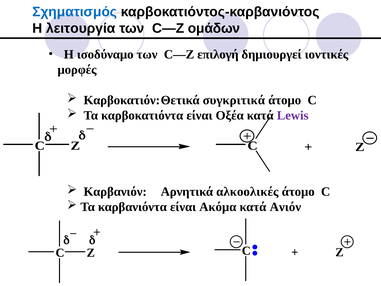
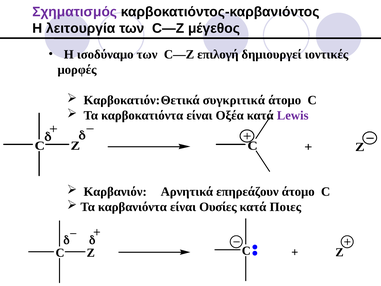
Σχηματισμός colour: blue -> purple
ομάδων: ομάδων -> μέγεθος
αλκοoλικές: αλκοoλικές -> επηρεάζουν
Ακόμα: Ακόμα -> Ουσίες
Ανιόν: Ανιόν -> Ποιες
